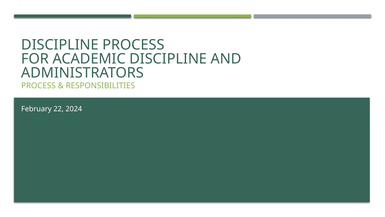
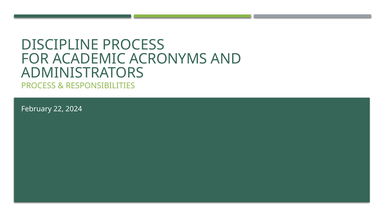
ACADEMIC DISCIPLINE: DISCIPLINE -> ACRONYMS
